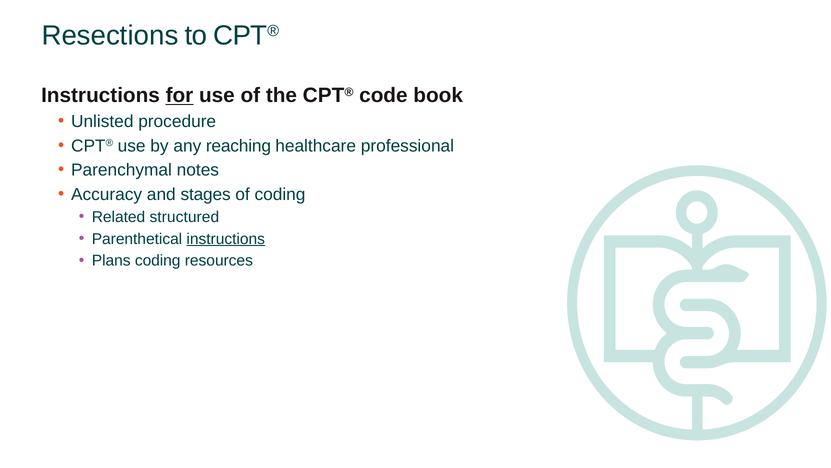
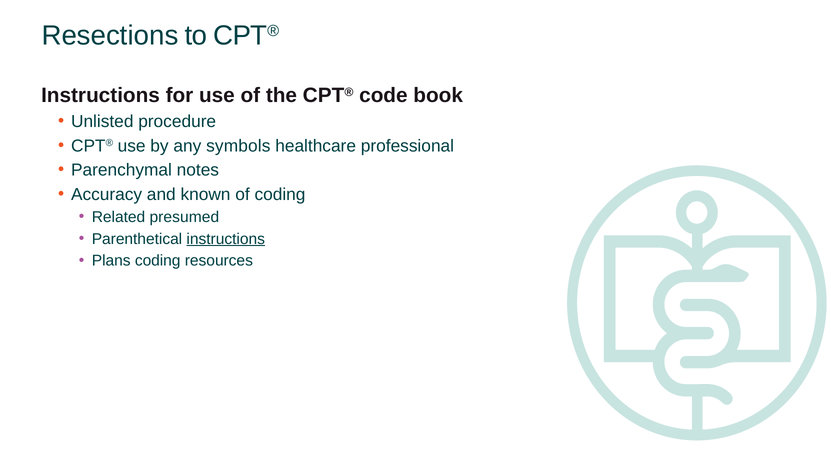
for underline: present -> none
reaching: reaching -> symbols
stages: stages -> known
structured: structured -> presumed
